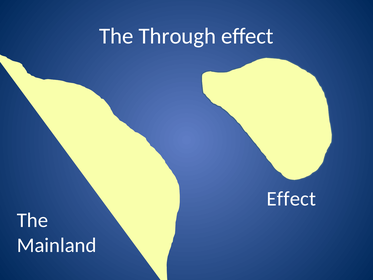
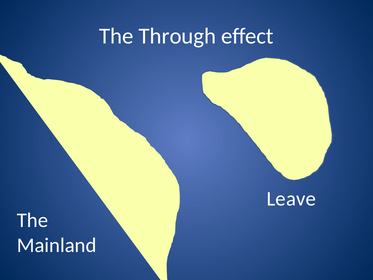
Effect at (291, 199): Effect -> Leave
